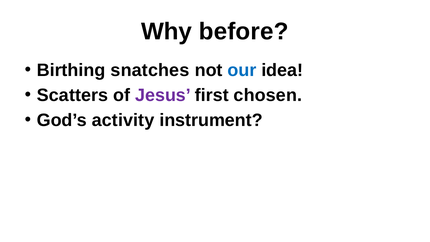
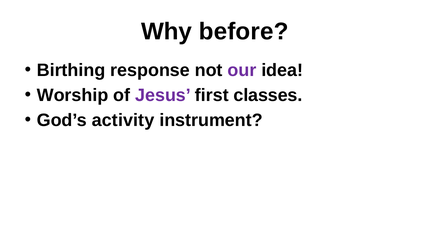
snatches: snatches -> response
our colour: blue -> purple
Scatters: Scatters -> Worship
chosen: chosen -> classes
